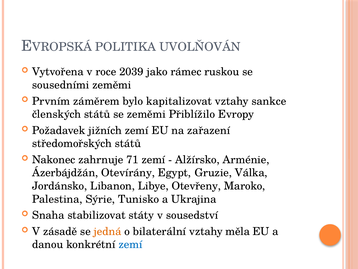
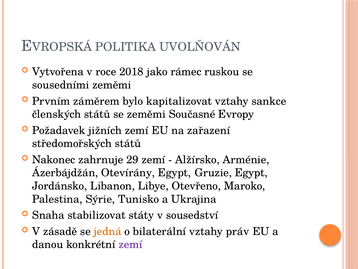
2039: 2039 -> 2018
Přiblížilo: Přiblížilo -> Současné
71: 71 -> 29
Gruzie Válka: Válka -> Egypt
Otevřeny: Otevřeny -> Otevřeno
měla: měla -> práv
zemí at (131, 244) colour: blue -> purple
